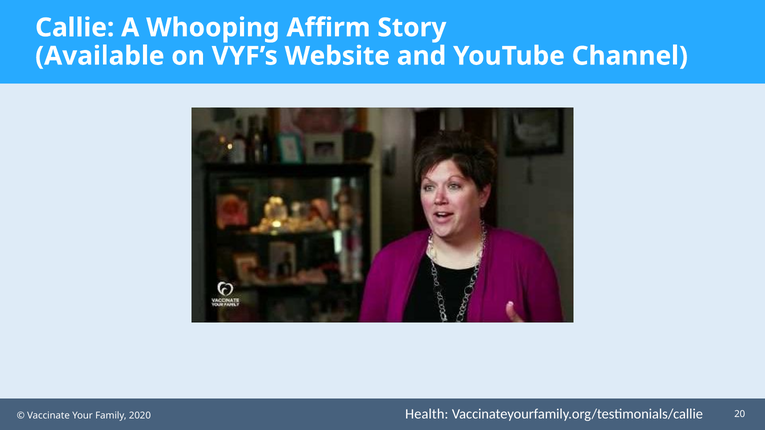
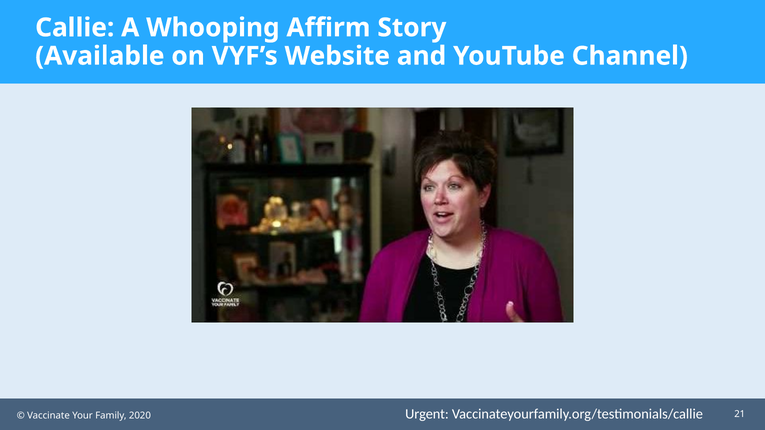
Health: Health -> Urgent
20: 20 -> 21
